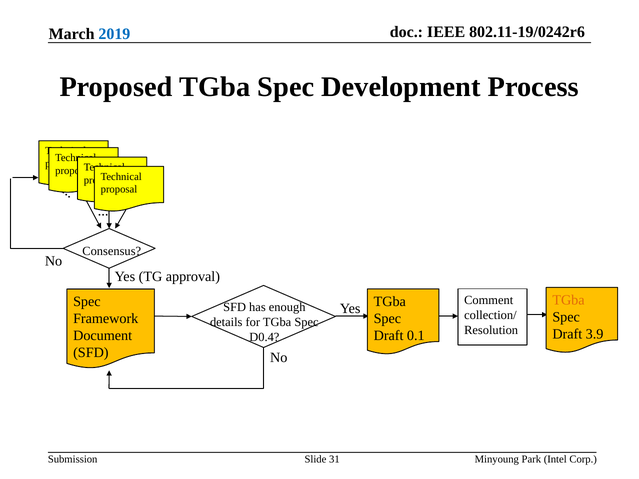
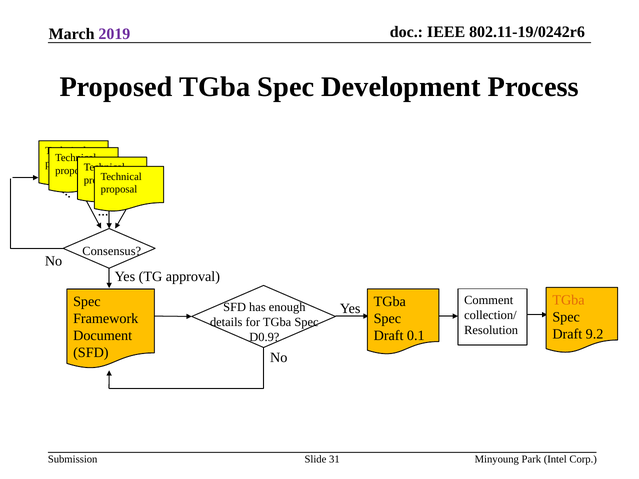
2019 colour: blue -> purple
3.9: 3.9 -> 9.2
D0.4: D0.4 -> D0.9
